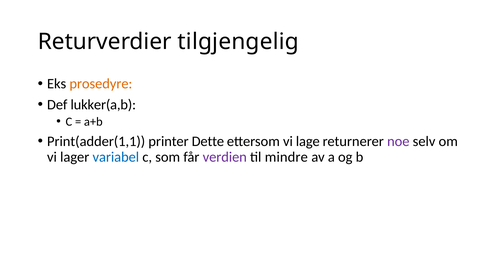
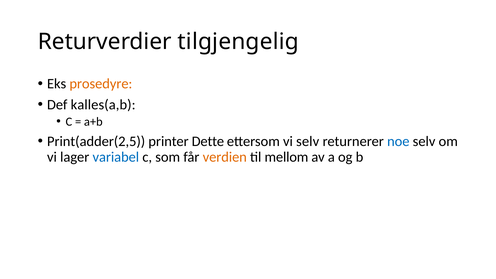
lukker(a,b: lukker(a,b -> kalles(a,b
Print(adder(1,1: Print(adder(1,1 -> Print(adder(2,5
vi lage: lage -> selv
noe colour: purple -> blue
verdien colour: purple -> orange
mindre: mindre -> mellom
